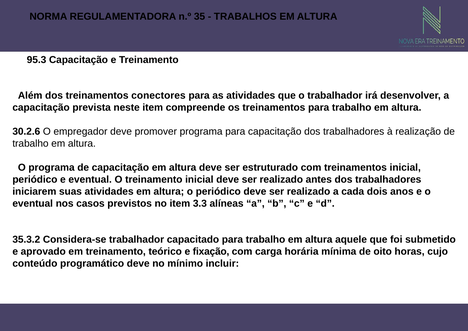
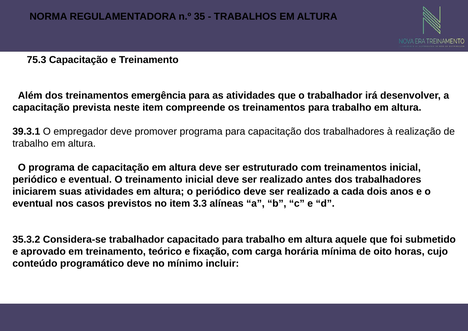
95.3: 95.3 -> 75.3
conectores: conectores -> emergência
30.2.6: 30.2.6 -> 39.3.1
